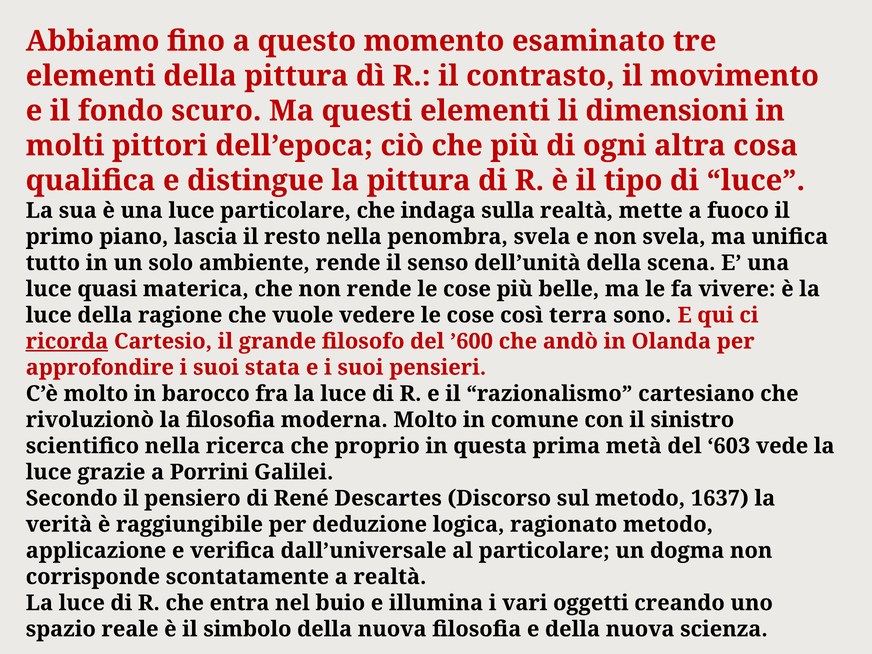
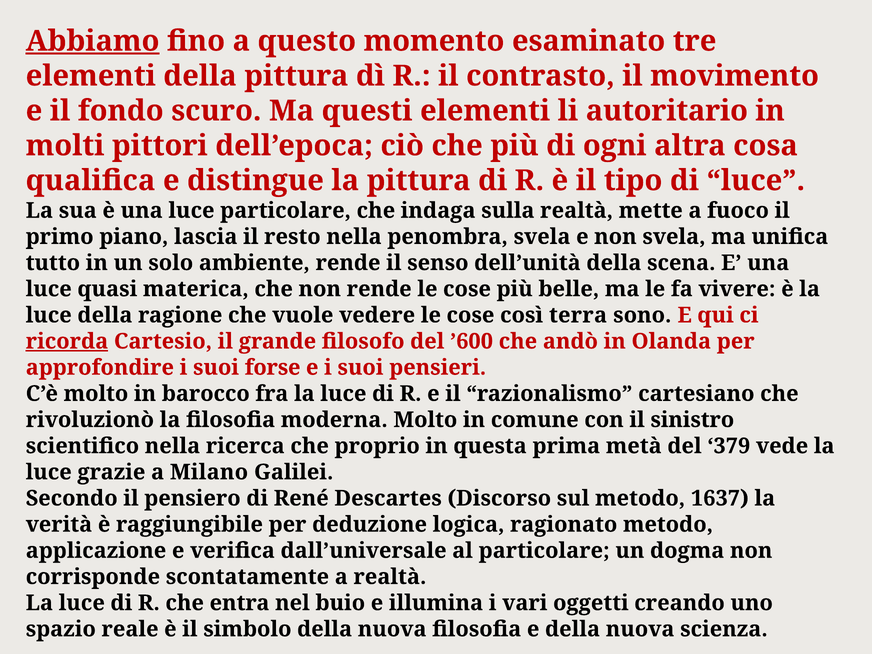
Abbiamo underline: none -> present
dimensioni: dimensioni -> autoritario
stata: stata -> forse
603: 603 -> 379
Porrini: Porrini -> Milano
